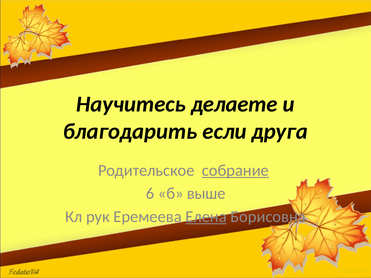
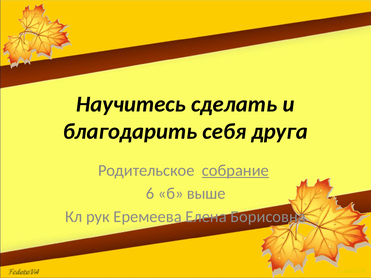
делаете: делаете -> сделать
если: если -> себя
Елена underline: present -> none
